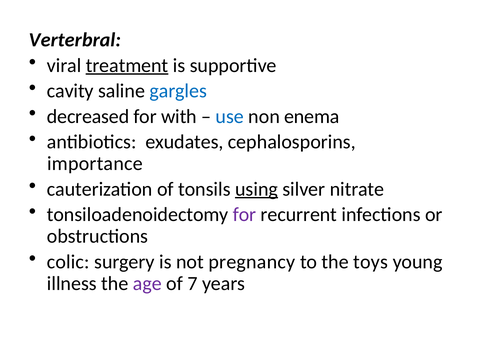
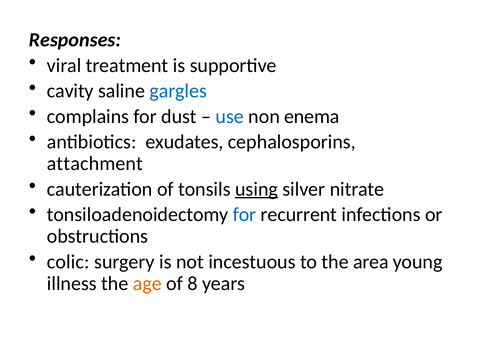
Verterbral: Verterbral -> Responses
treatment underline: present -> none
decreased: decreased -> complains
with: with -> dust
importance: importance -> attachment
for at (245, 214) colour: purple -> blue
pregnancy: pregnancy -> incestuous
toys: toys -> area
age colour: purple -> orange
7: 7 -> 8
